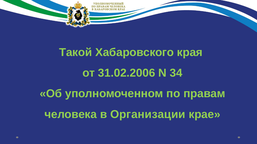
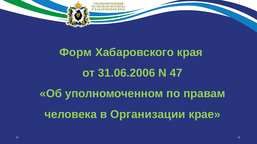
Такой: Такой -> Форм
31.02.2006: 31.02.2006 -> 31.06.2006
34: 34 -> 47
